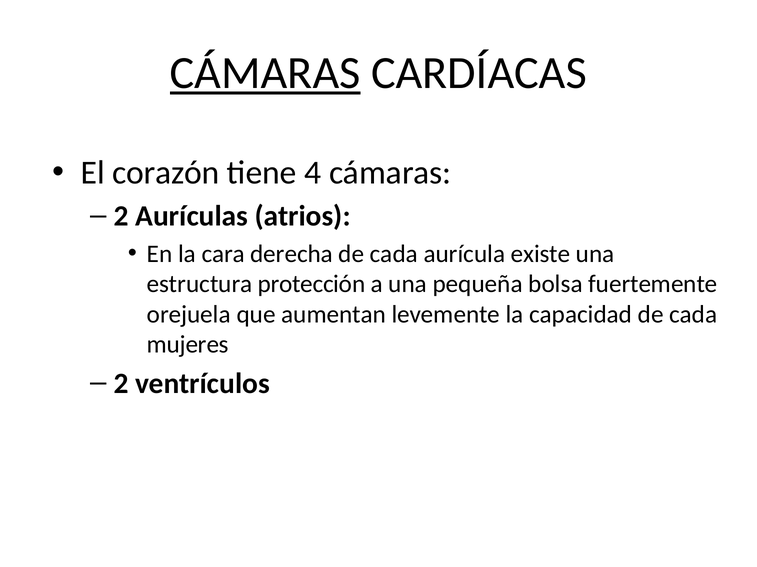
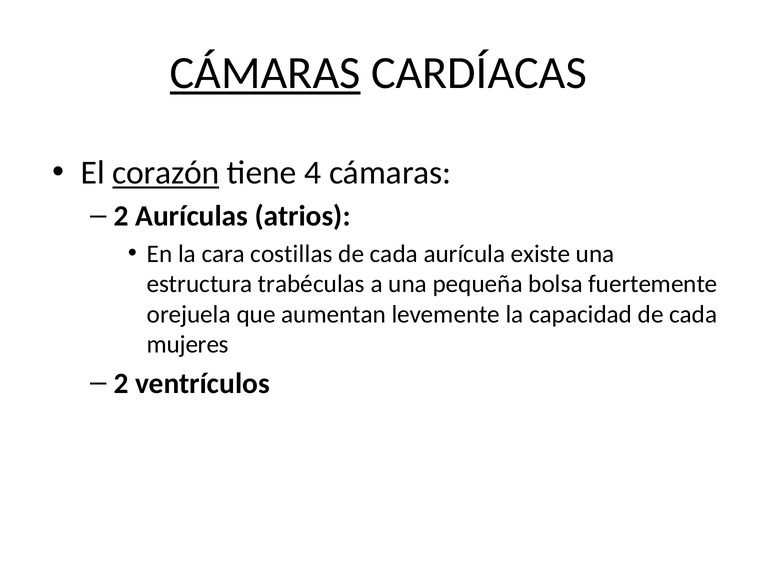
corazón underline: none -> present
derecha: derecha -> costillas
protección: protección -> trabéculas
